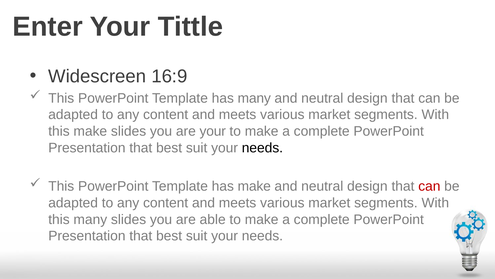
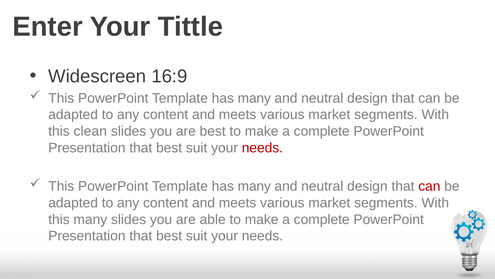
this make: make -> clean
are your: your -> best
needs at (262, 148) colour: black -> red
make at (254, 186): make -> many
